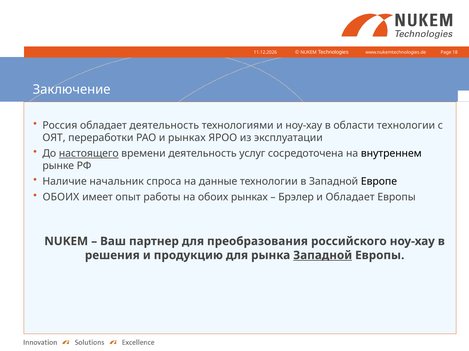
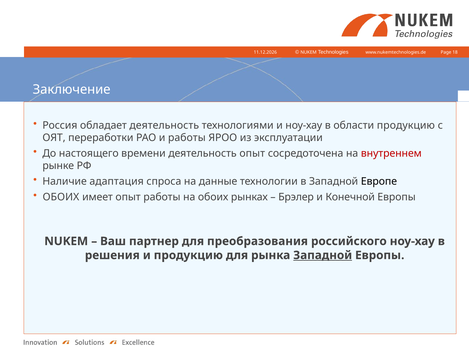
области технологии: технологии -> продукцию
и рынках: рынках -> работы
настоящего underline: present -> none
деятельность услуг: услуг -> опыт
внутреннем colour: black -> red
начальник: начальник -> адаптация
и Обладает: Обладает -> Конечной
